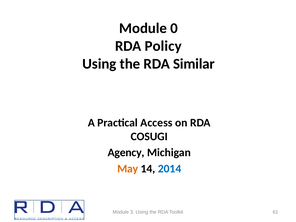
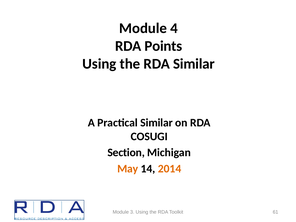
0: 0 -> 4
Policy: Policy -> Points
Practical Access: Access -> Similar
Agency: Agency -> Section
2014 colour: blue -> orange
